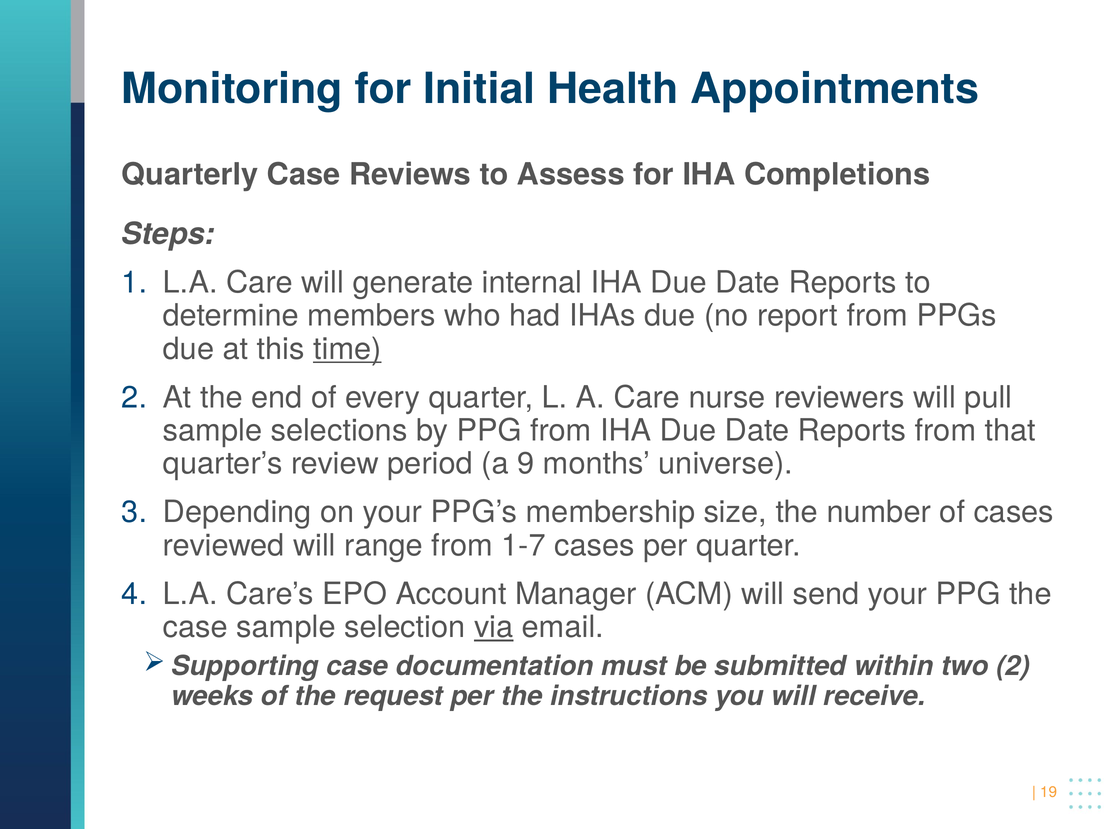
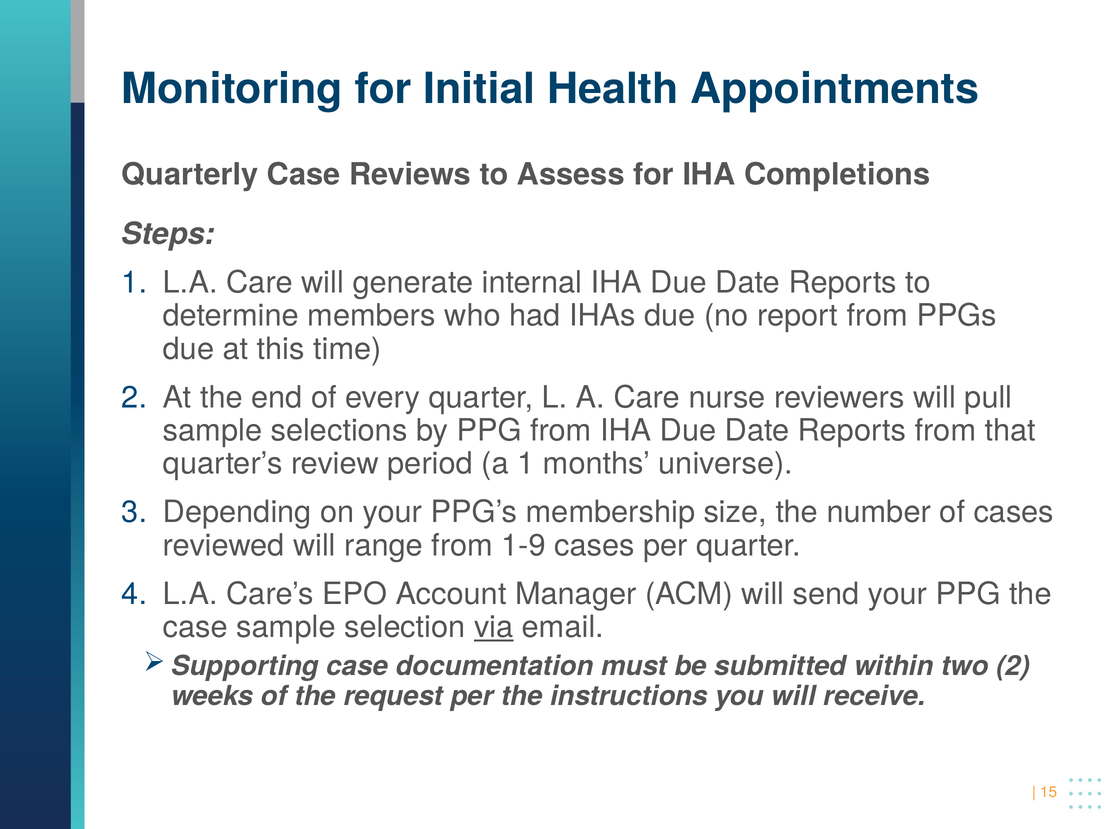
time underline: present -> none
a 9: 9 -> 1
1-7: 1-7 -> 1-9
19: 19 -> 15
